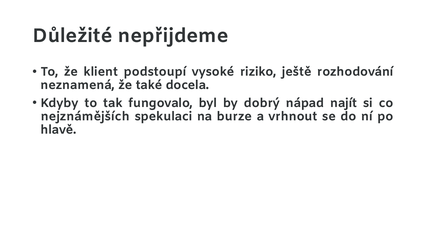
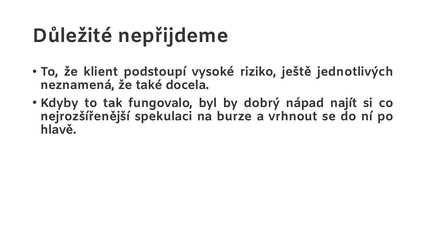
rozhodování: rozhodování -> jednotlivých
nejznámějších: nejznámějších -> nejrozšířenější
